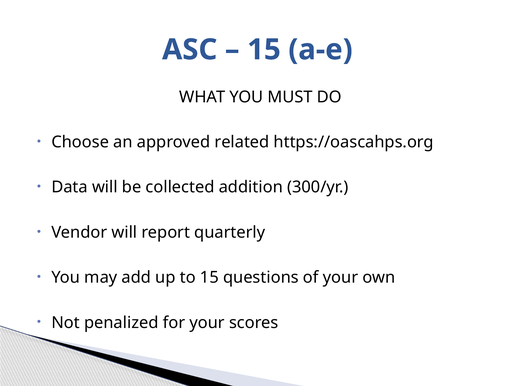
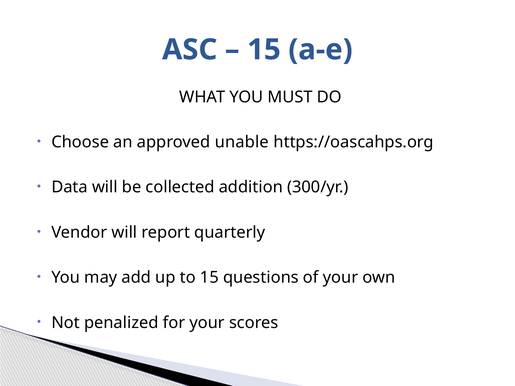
related: related -> unable
